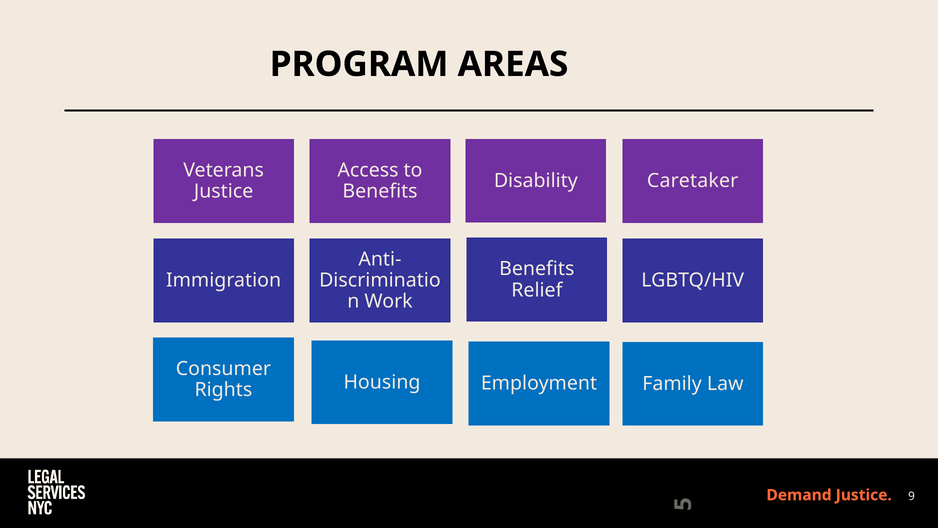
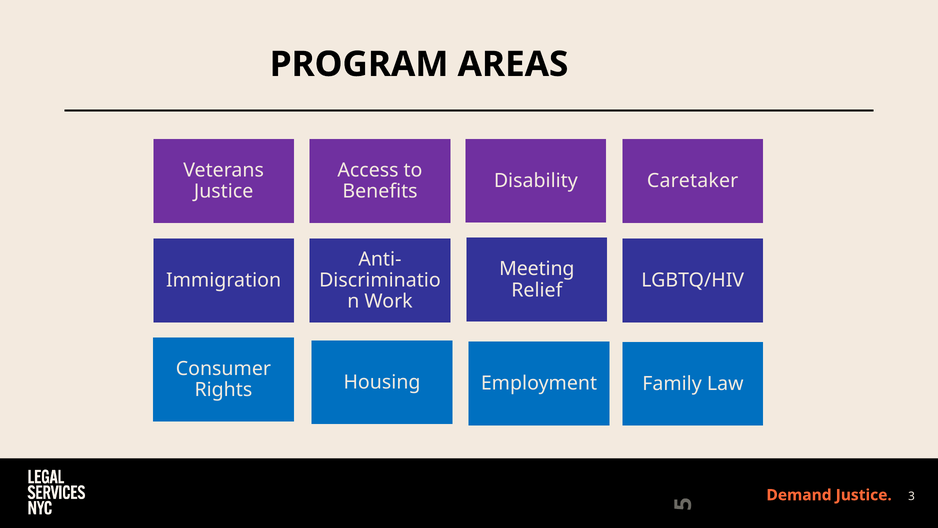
Benefits at (537, 269): Benefits -> Meeting
9: 9 -> 3
